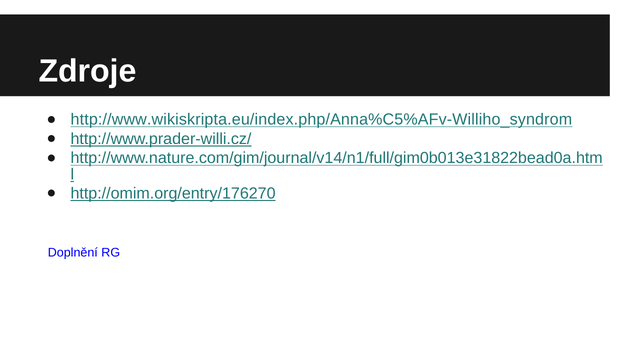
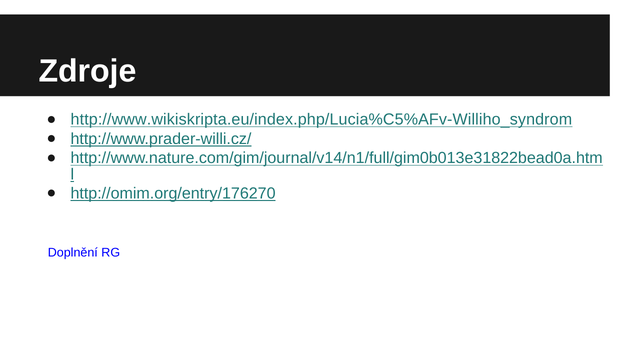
http://www.wikiskripta.eu/index.php/Anna%C5%AFv-Williho_syndrom: http://www.wikiskripta.eu/index.php/Anna%C5%AFv-Williho_syndrom -> http://www.wikiskripta.eu/index.php/Lucia%C5%AFv-Williho_syndrom
